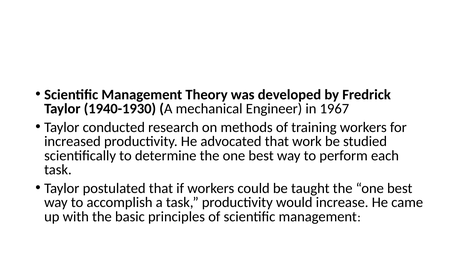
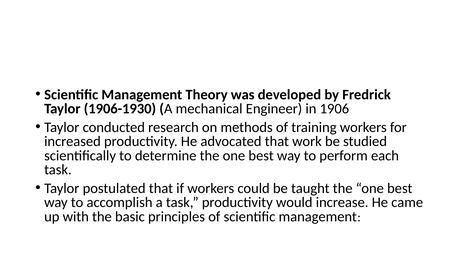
1940-1930: 1940-1930 -> 1906-1930
1967: 1967 -> 1906
